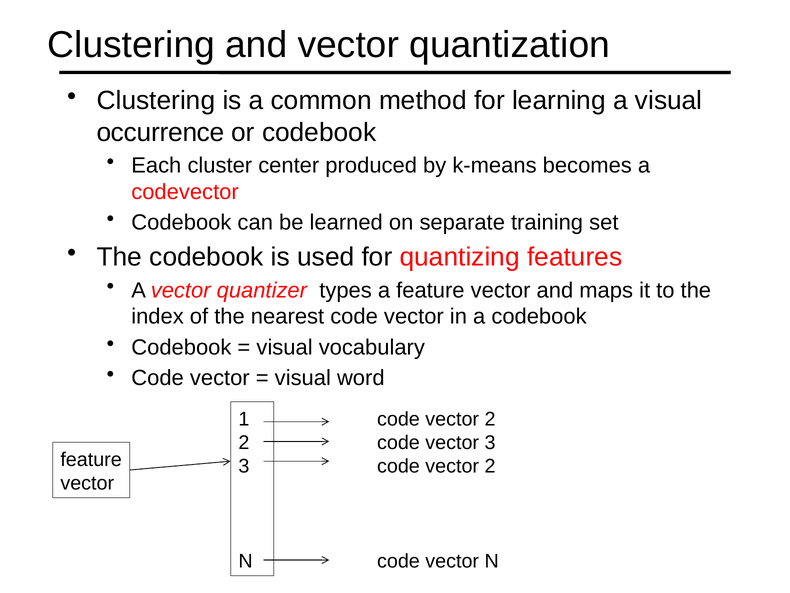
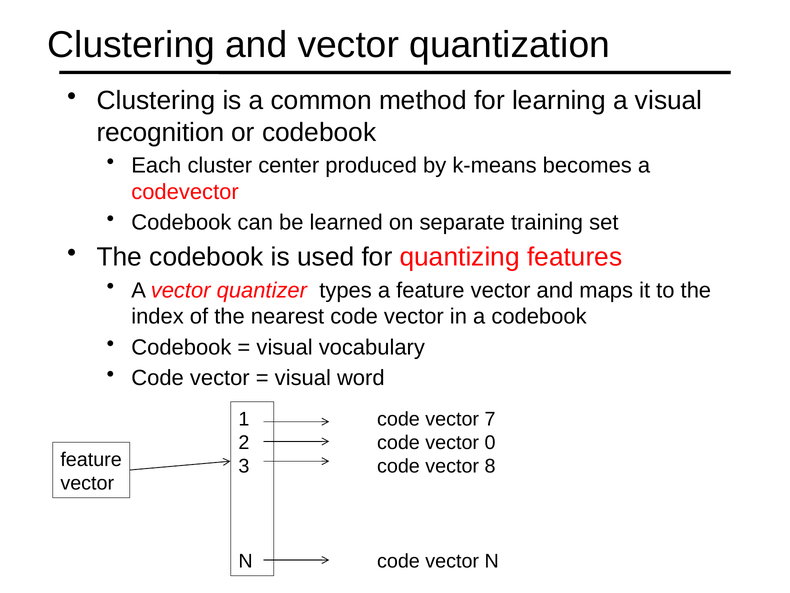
occurrence: occurrence -> recognition
2 at (490, 419): 2 -> 7
vector 3: 3 -> 0
2 at (490, 466): 2 -> 8
